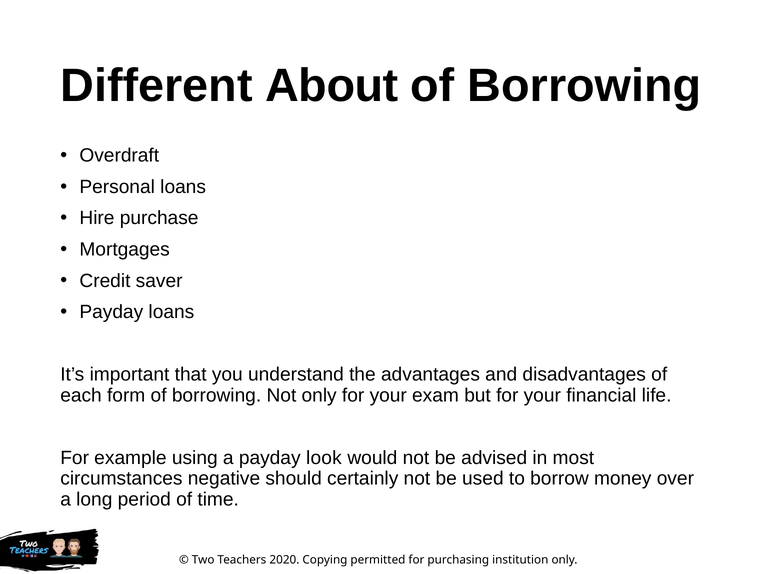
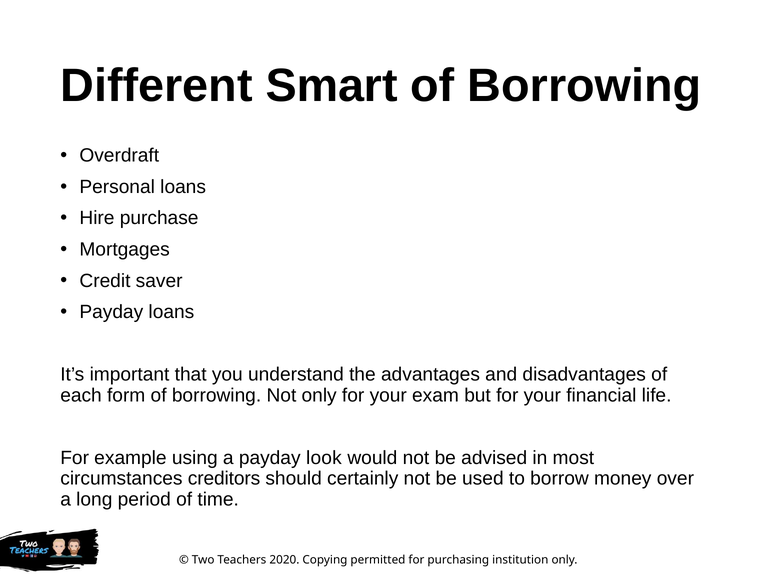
About: About -> Smart
negative: negative -> creditors
